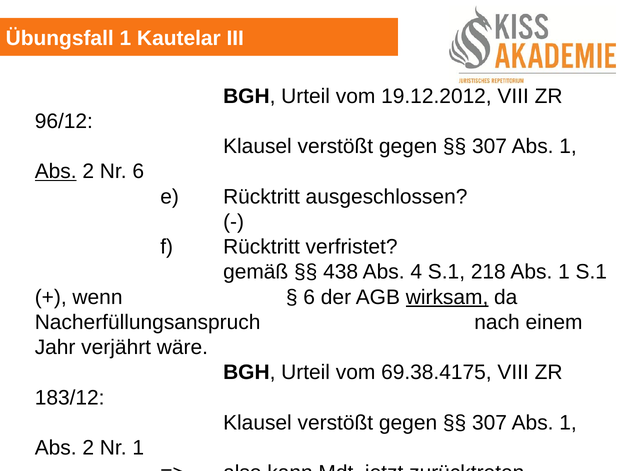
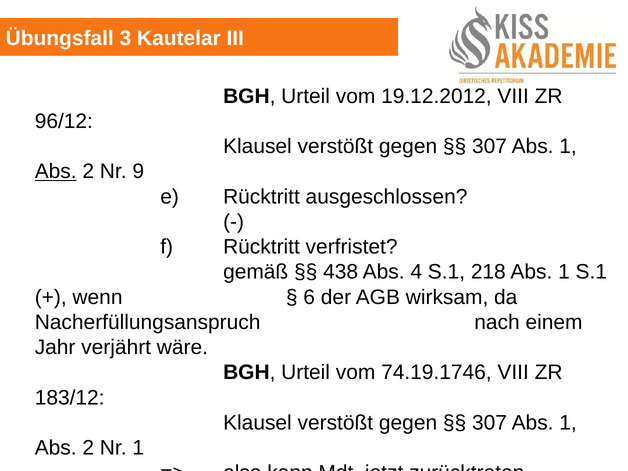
Übungsfall 1: 1 -> 3
Nr 6: 6 -> 9
wirksam underline: present -> none
69.38.4175: 69.38.4175 -> 74.19.1746
